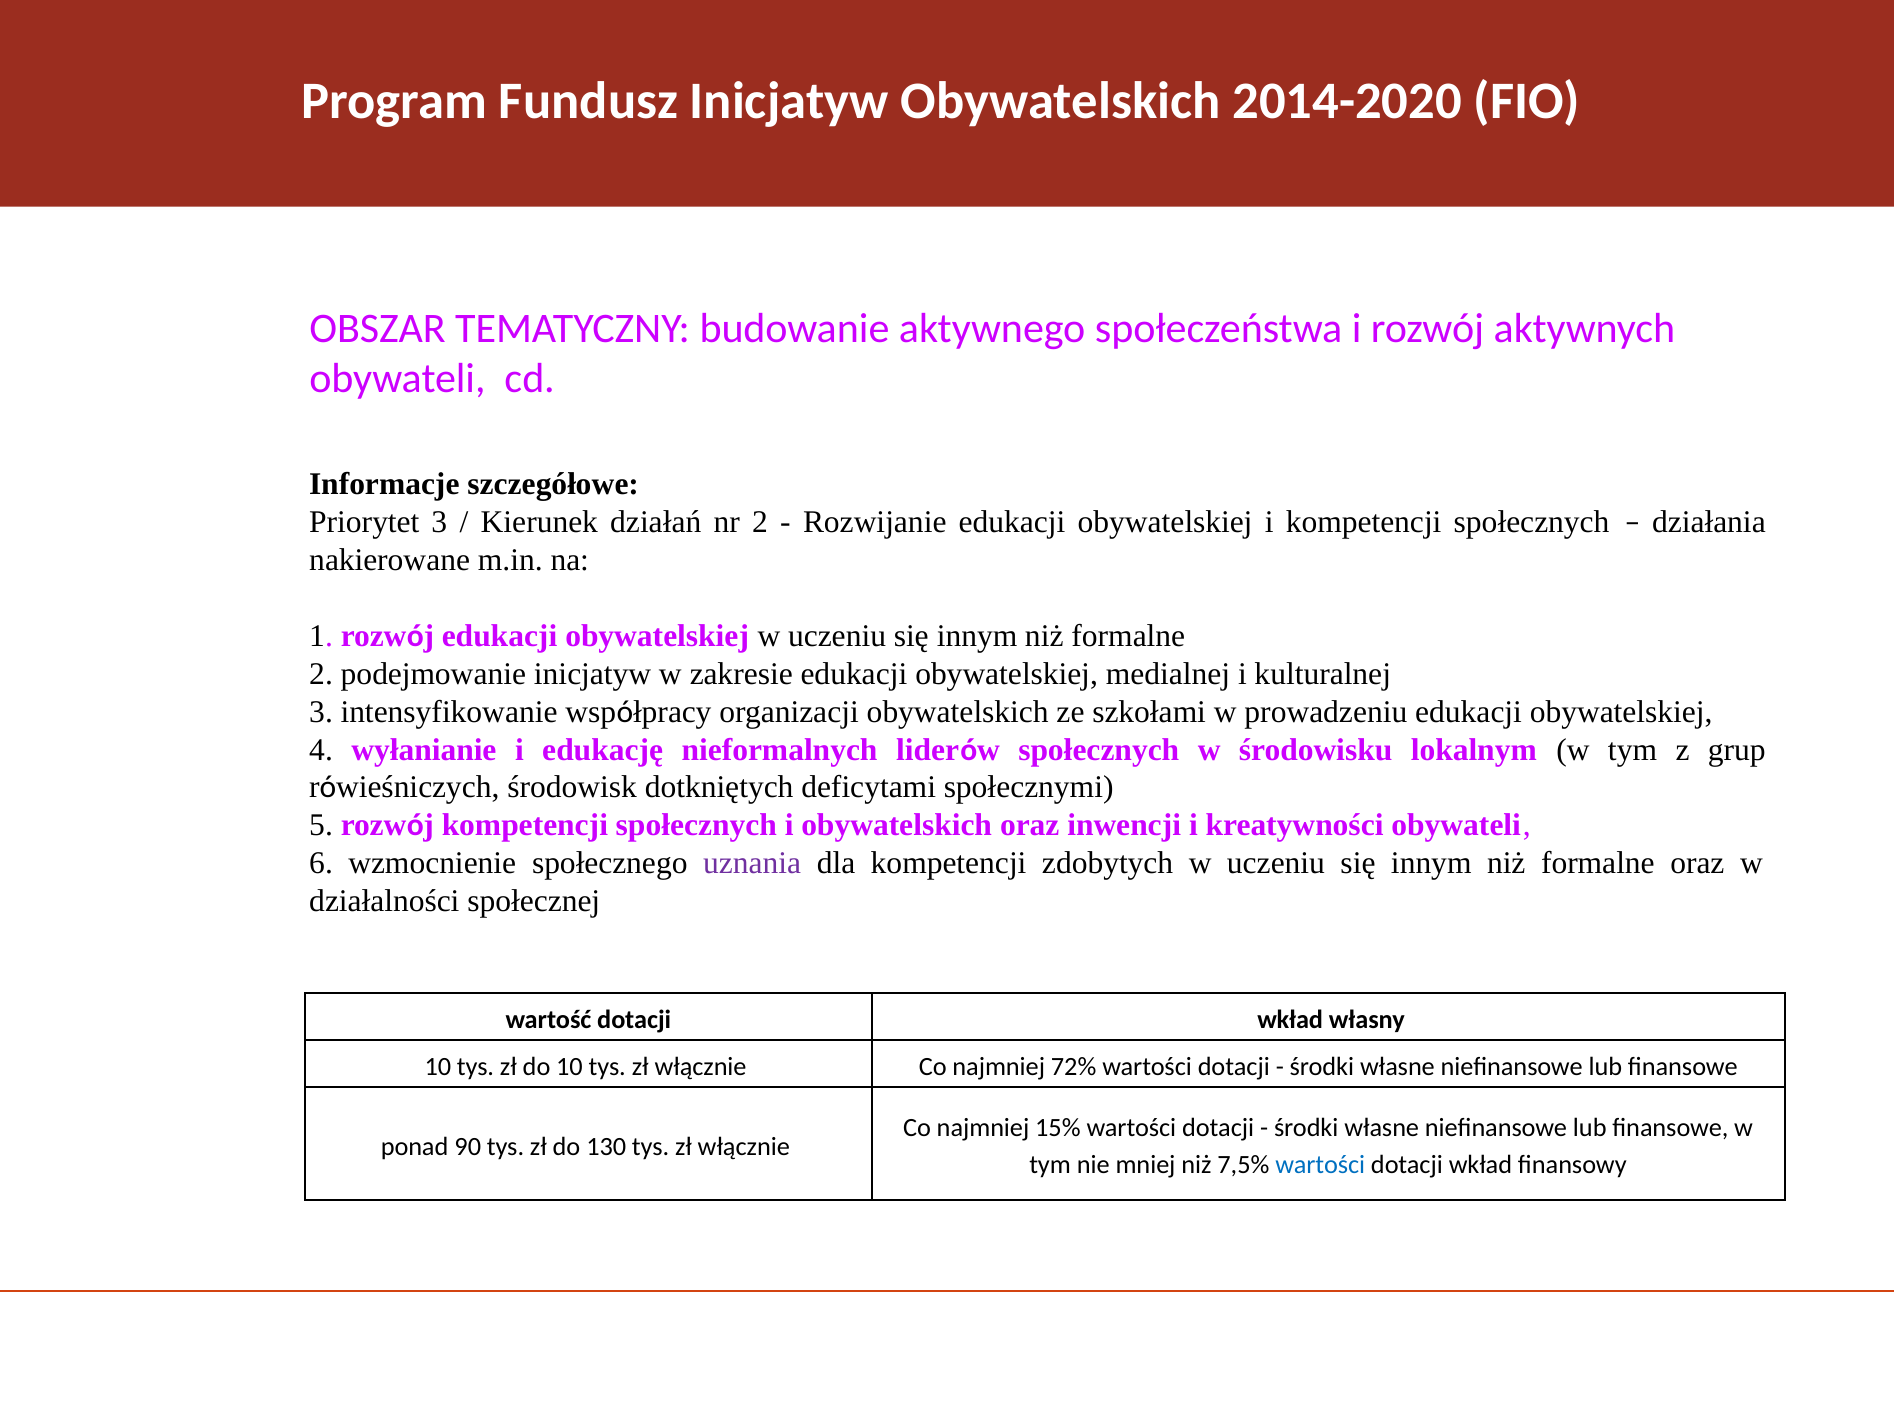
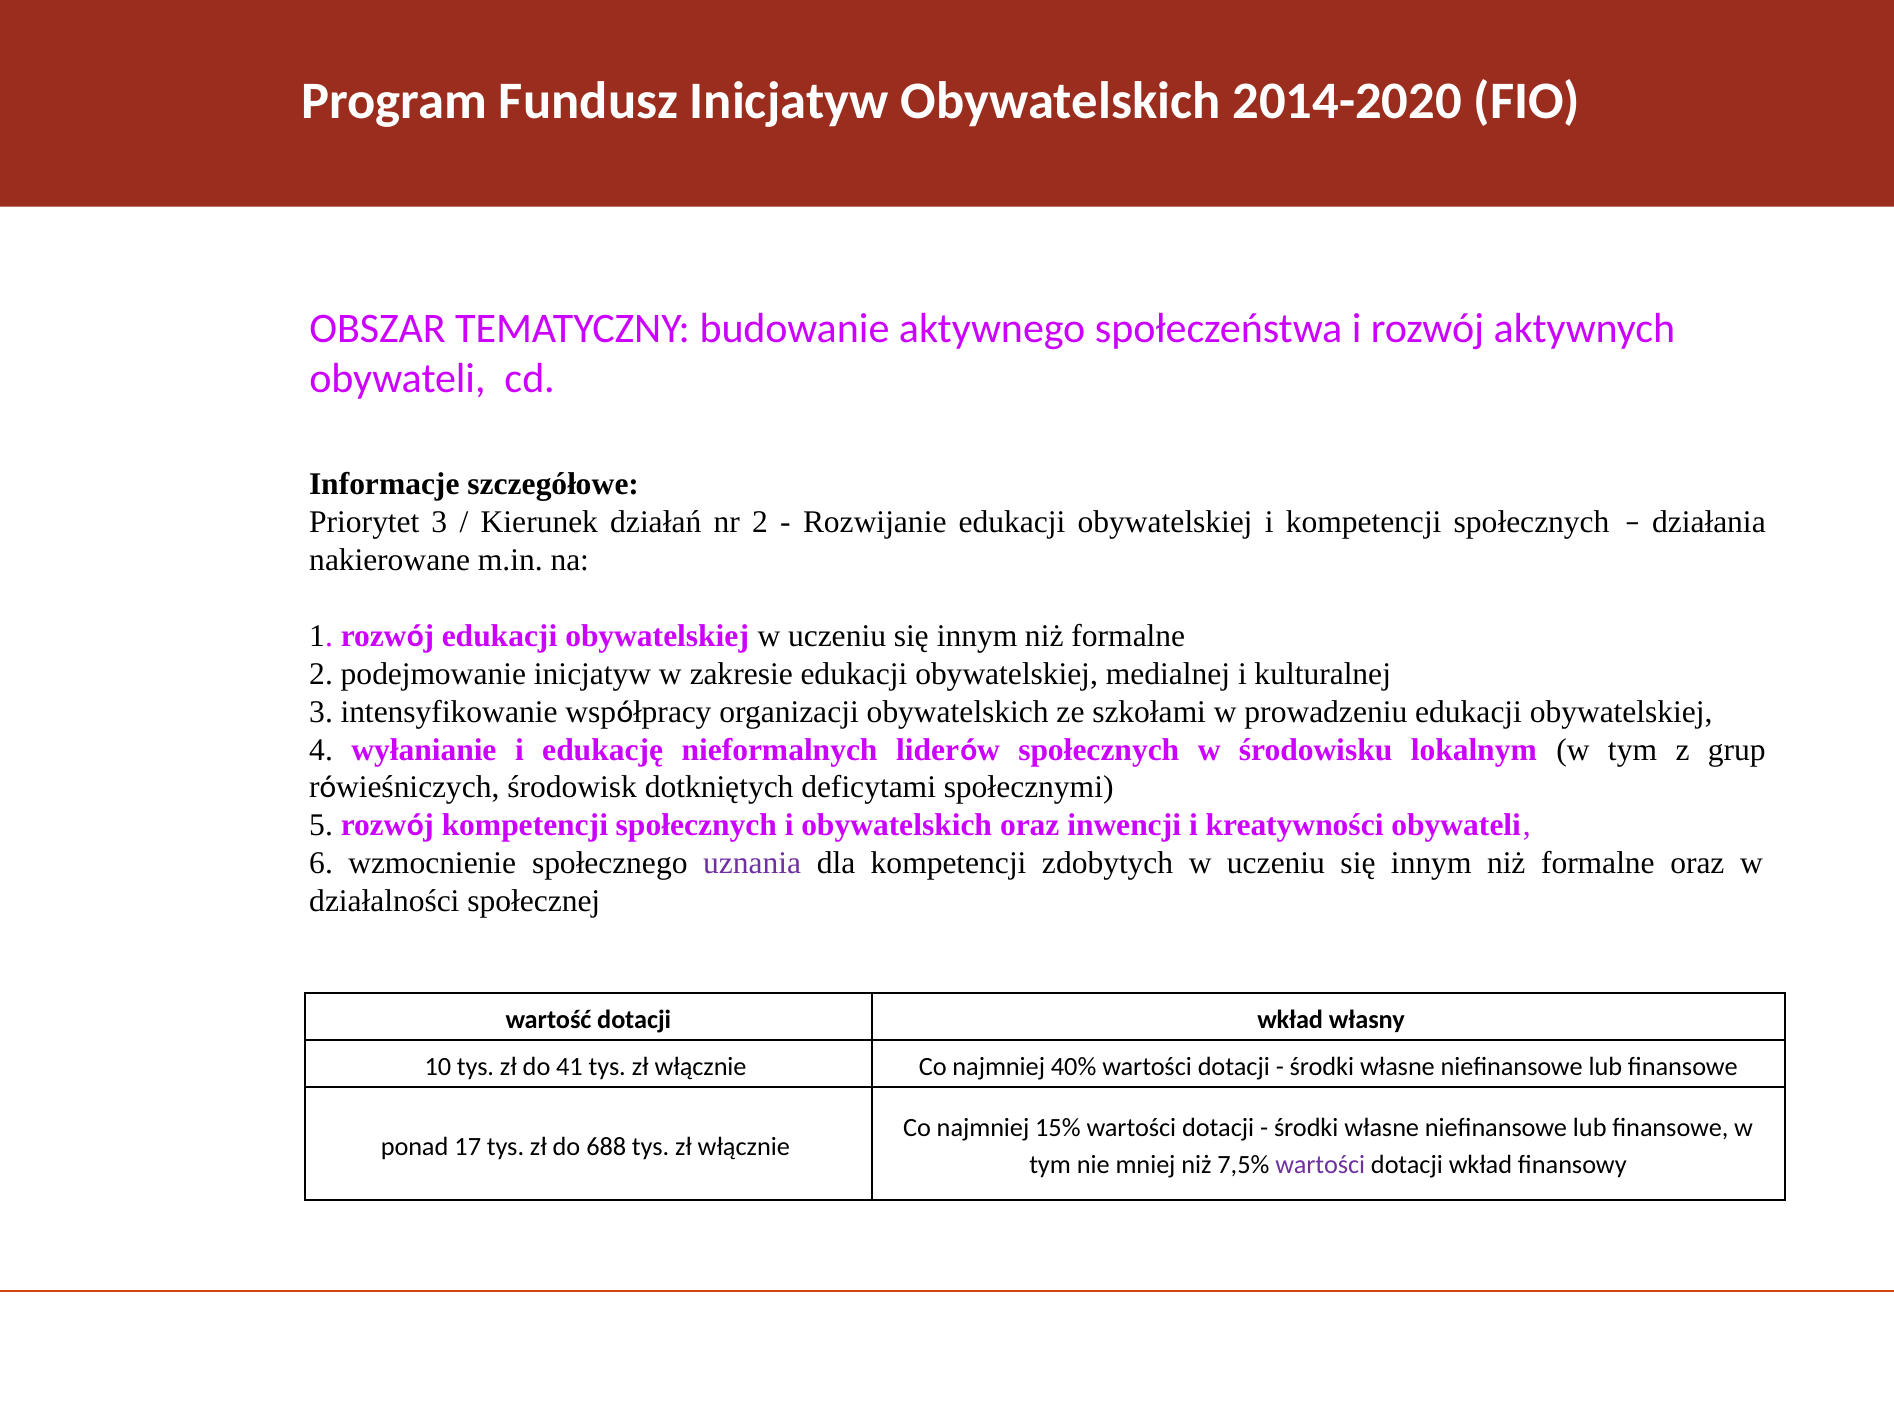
do 10: 10 -> 41
72%: 72% -> 40%
90: 90 -> 17
130: 130 -> 688
wartości at (1320, 1165) colour: blue -> purple
